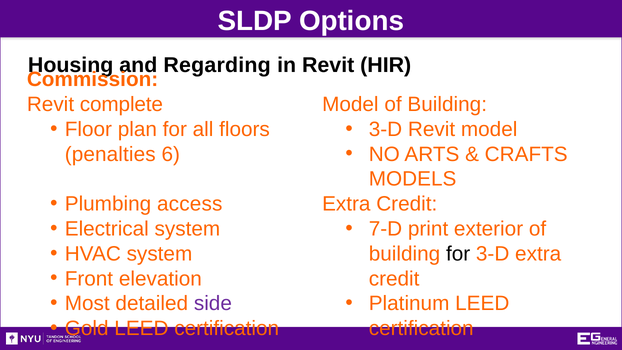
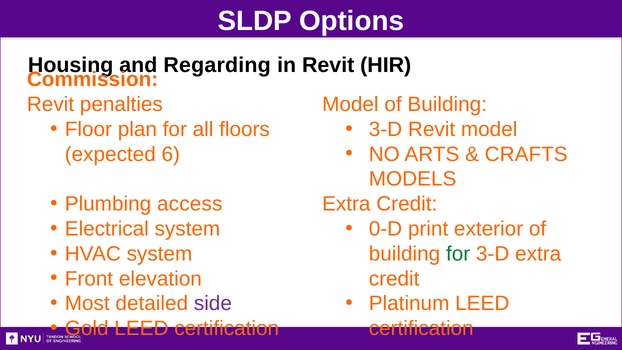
complete: complete -> penalties
penalties: penalties -> expected
7-D: 7-D -> 0-D
for at (458, 254) colour: black -> green
